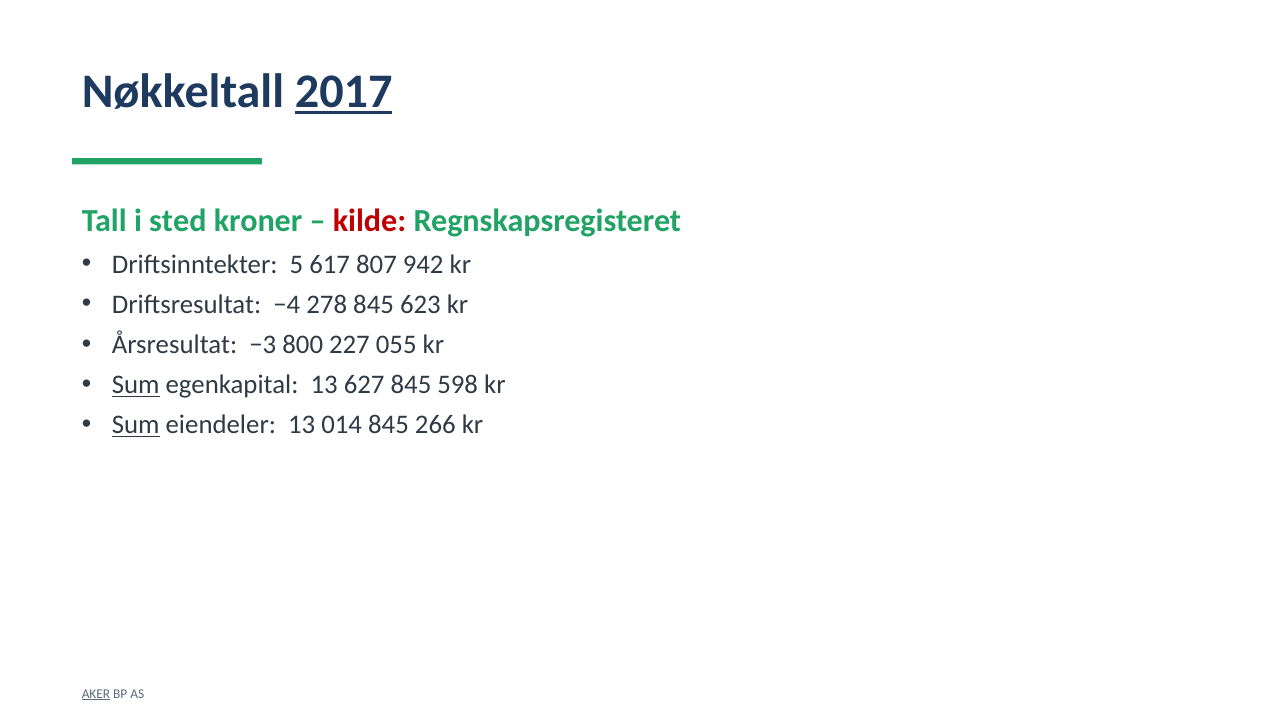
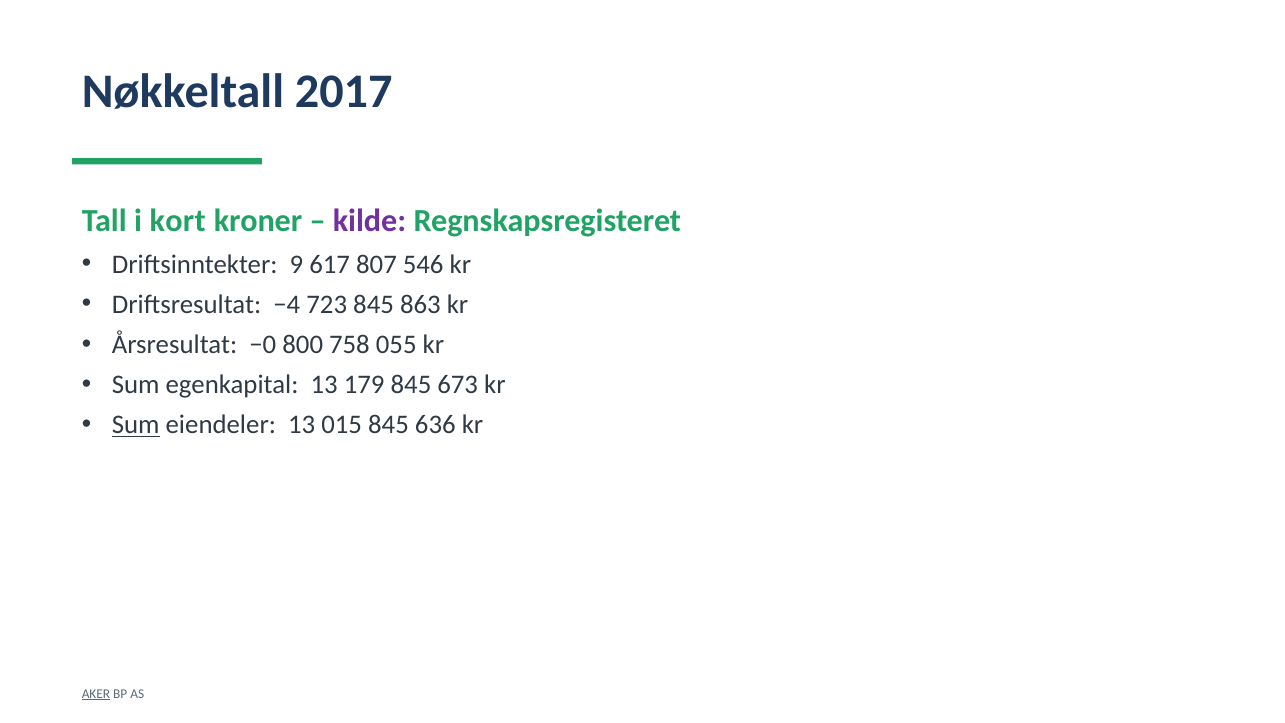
2017 underline: present -> none
sted: sted -> kort
kilde colour: red -> purple
5: 5 -> 9
942: 942 -> 546
278: 278 -> 723
623: 623 -> 863
−3: −3 -> −0
227: 227 -> 758
Sum at (136, 385) underline: present -> none
627: 627 -> 179
598: 598 -> 673
014: 014 -> 015
266: 266 -> 636
